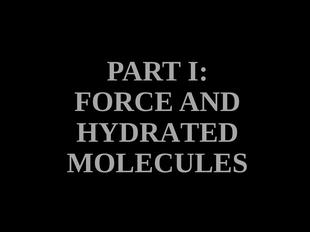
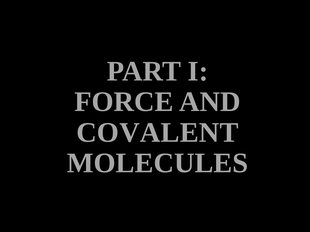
HYDRATED: HYDRATED -> COVALENT
